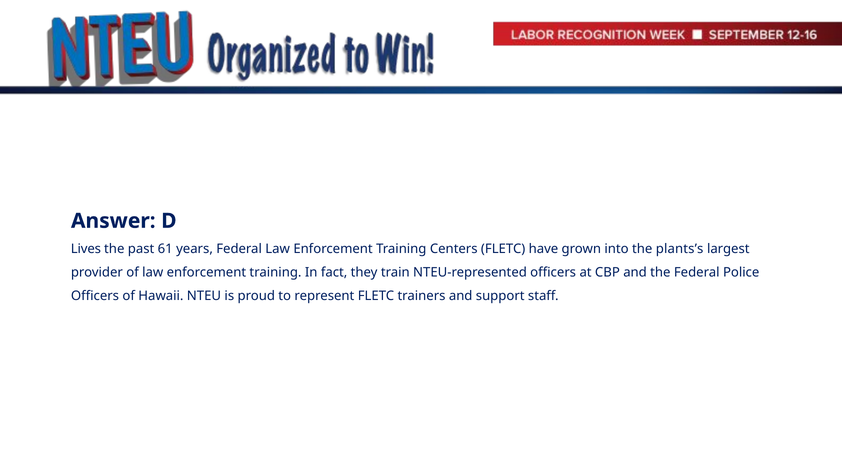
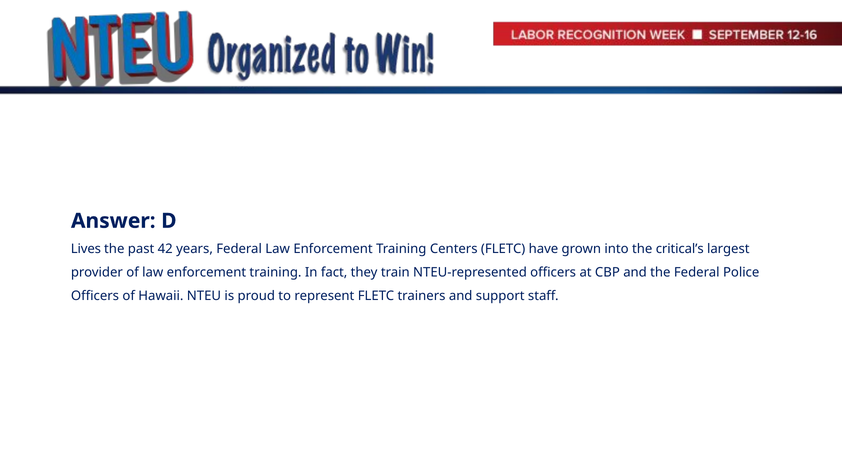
61: 61 -> 42
plants’s: plants’s -> critical’s
